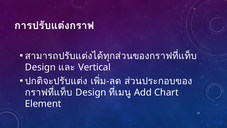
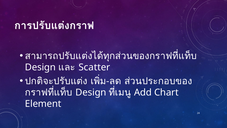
Vertical: Vertical -> Scatter
